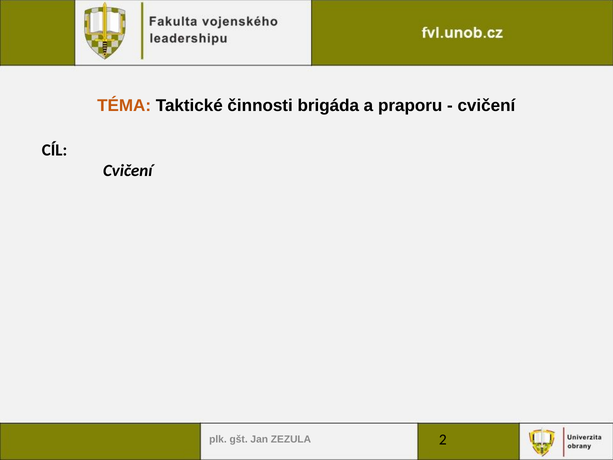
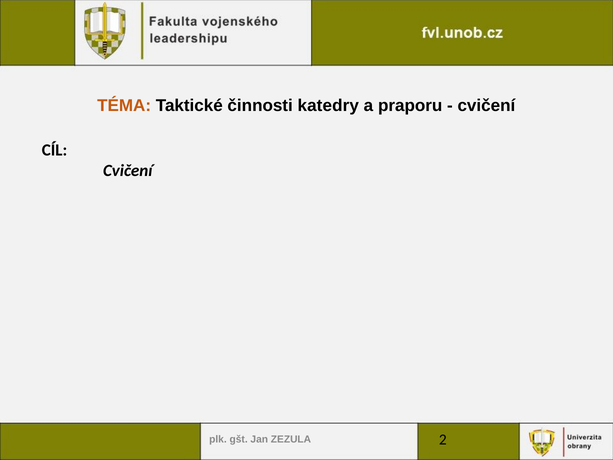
brigáda: brigáda -> katedry
